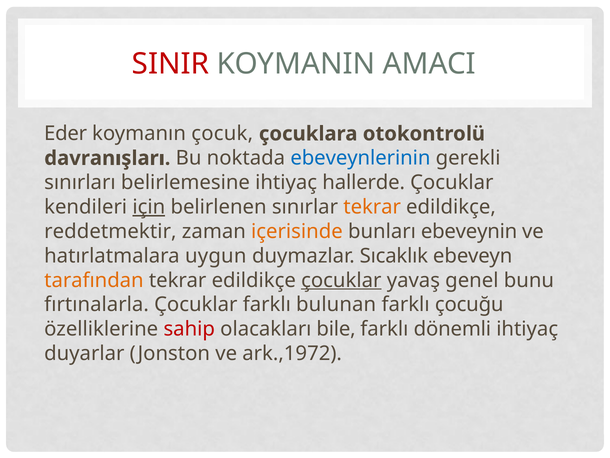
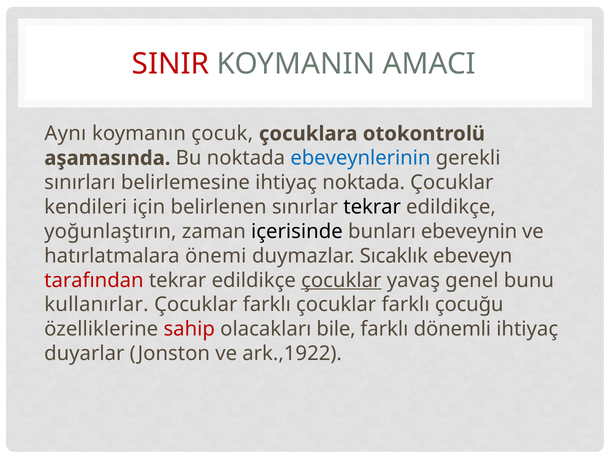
Eder: Eder -> Aynı
davranışları: davranışları -> aşamasında
ihtiyaç hallerde: hallerde -> noktada
için underline: present -> none
tekrar at (372, 207) colour: orange -> black
reddetmektir: reddetmektir -> yoğunlaştırın
içerisinde colour: orange -> black
uygun: uygun -> önemi
tarafından colour: orange -> red
fırtınalarla: fırtınalarla -> kullanırlar
farklı bulunan: bulunan -> çocuklar
ark.,1972: ark.,1972 -> ark.,1922
